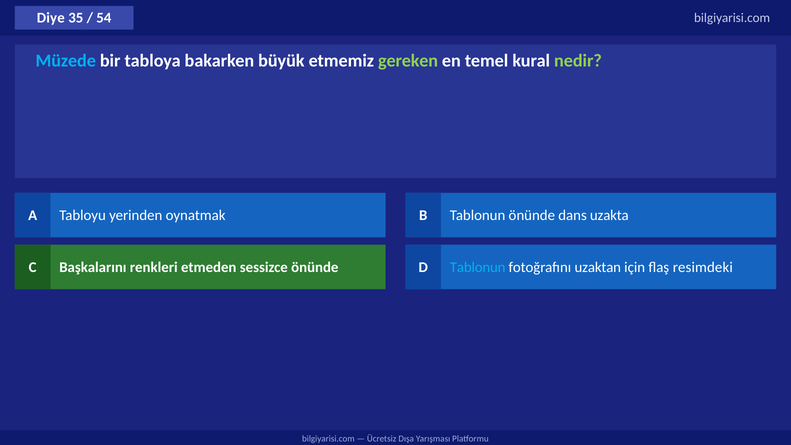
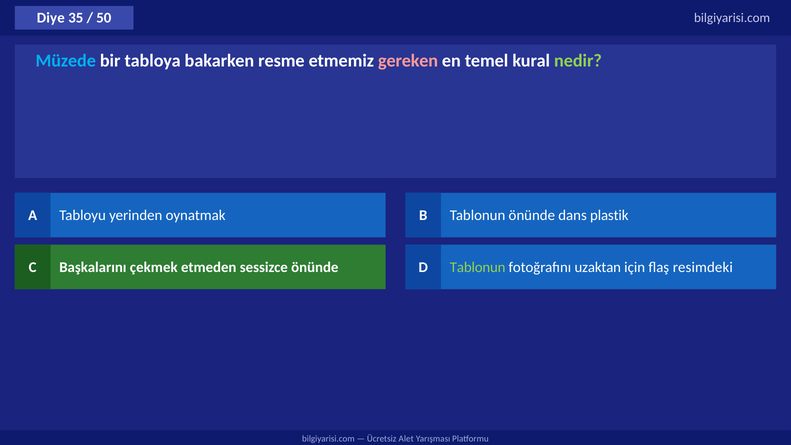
54: 54 -> 50
büyük: büyük -> resme
gereken colour: light green -> pink
uzakta: uzakta -> plastik
renkleri: renkleri -> çekmek
Tablonun at (478, 267) colour: light blue -> light green
Dışa: Dışa -> Alet
